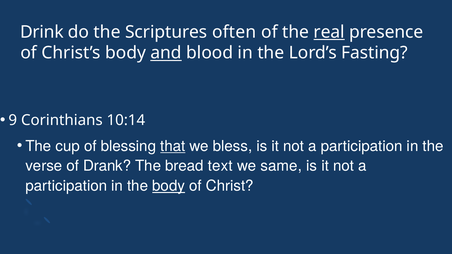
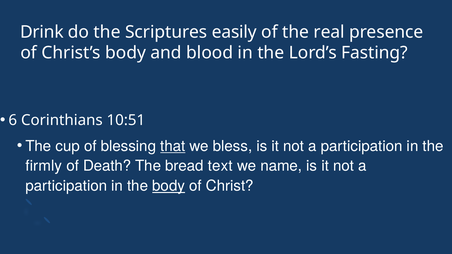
often: often -> easily
real underline: present -> none
and underline: present -> none
9: 9 -> 6
10:14: 10:14 -> 10:51
verse: verse -> firmly
Drank: Drank -> Death
same: same -> name
